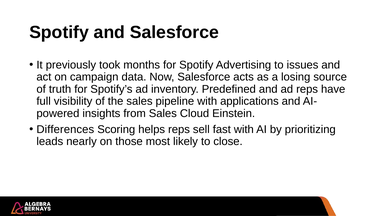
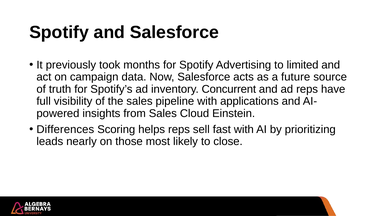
issues: issues -> limited
losing: losing -> future
Predefined: Predefined -> Concurrent
